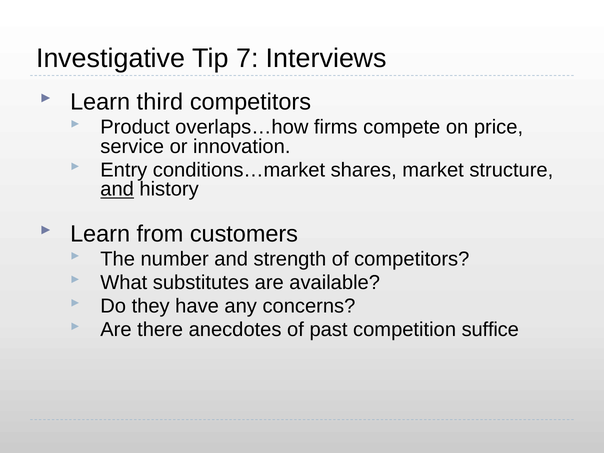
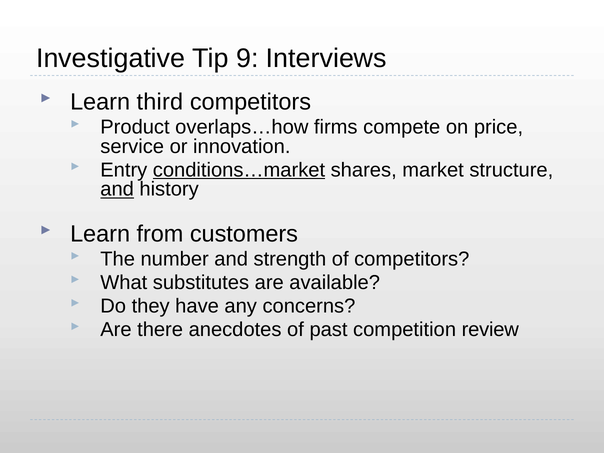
7: 7 -> 9
conditions…market underline: none -> present
suffice: suffice -> review
